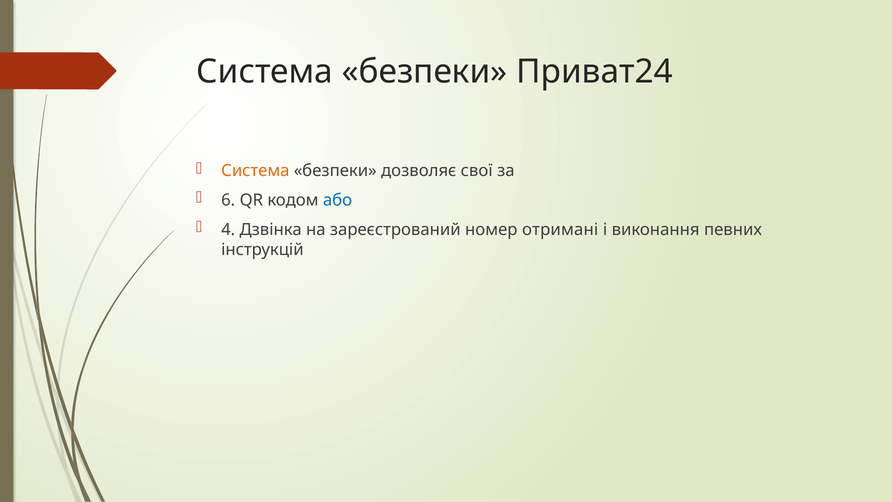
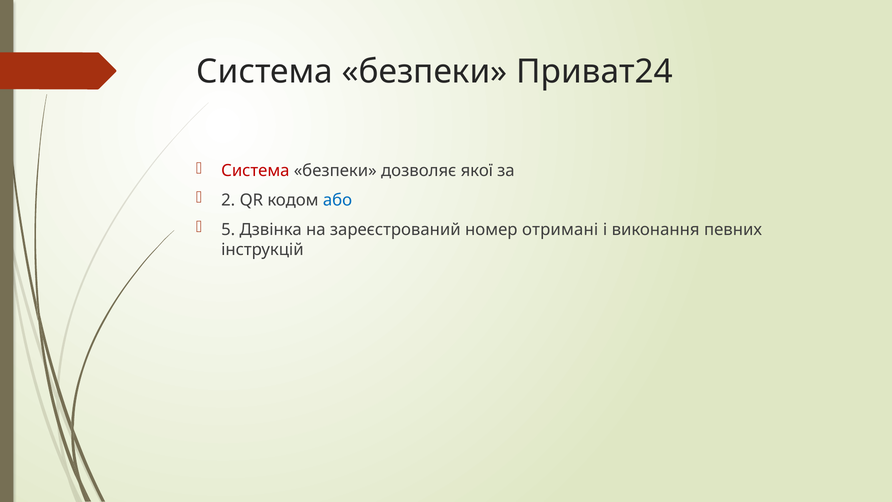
Система at (255, 171) colour: orange -> red
свої: свої -> якої
6: 6 -> 2
4: 4 -> 5
